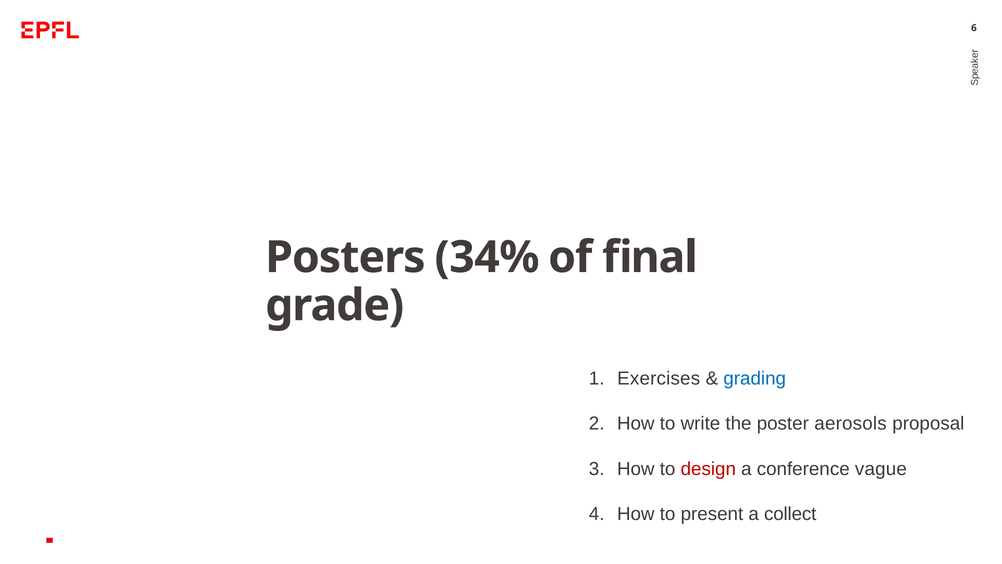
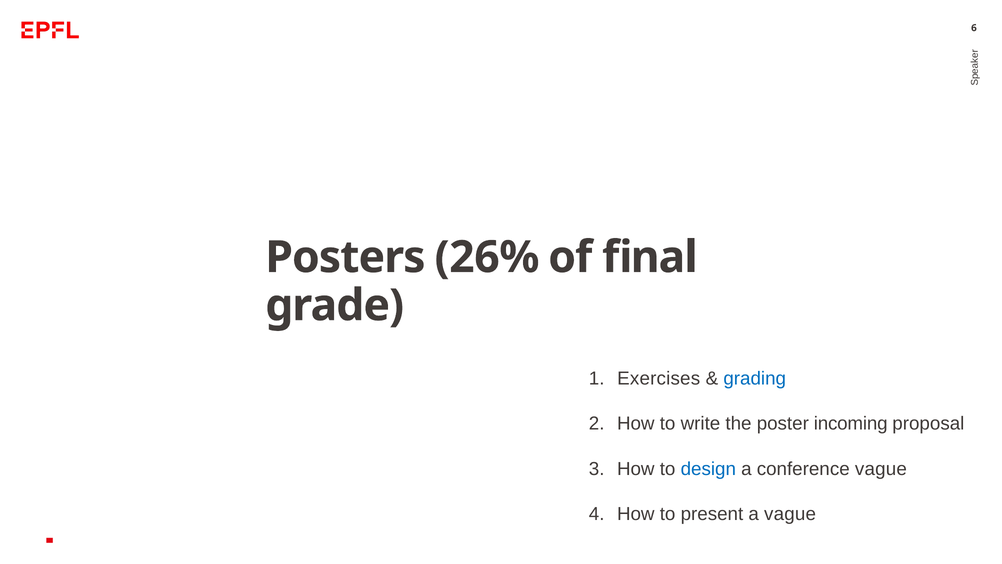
34%: 34% -> 26%
aerosols: aerosols -> incoming
design colour: red -> blue
a collect: collect -> vague
